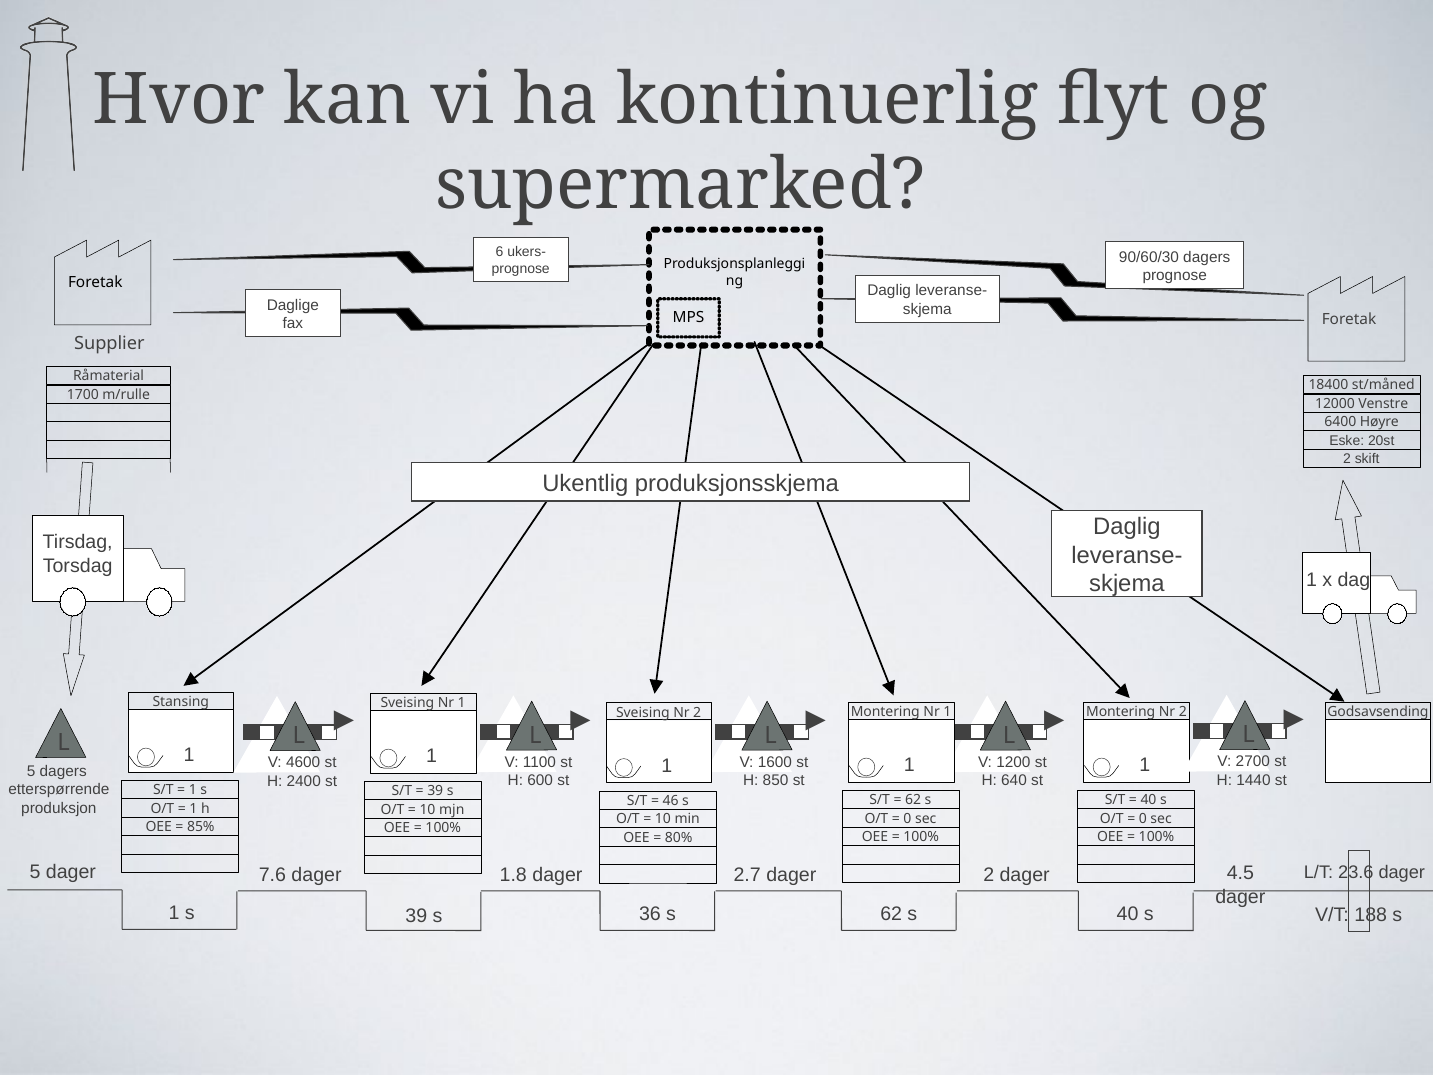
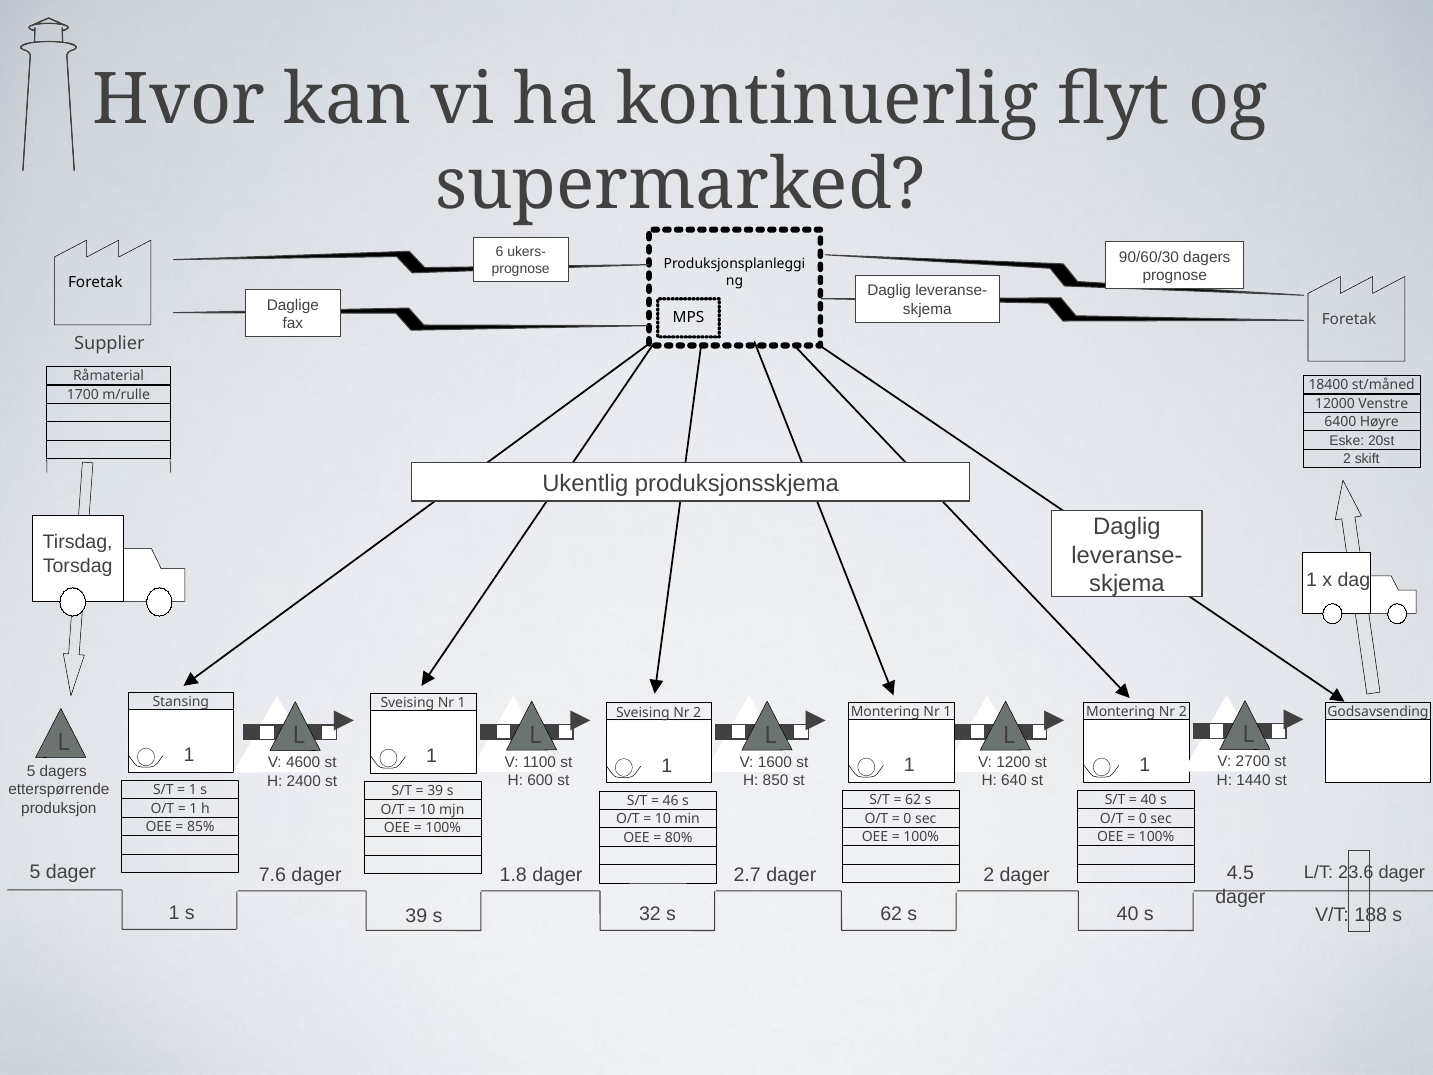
36: 36 -> 32
